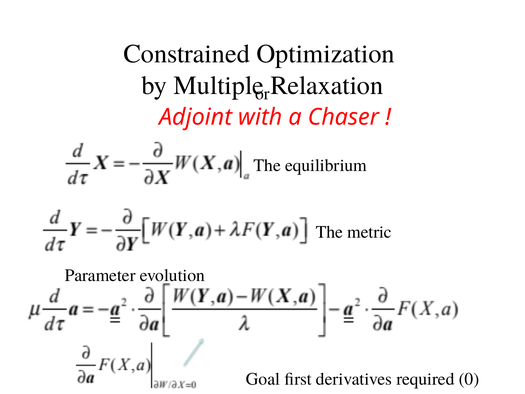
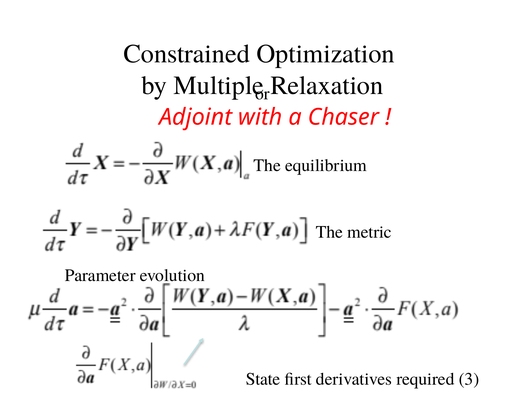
Goal: Goal -> State
0: 0 -> 3
